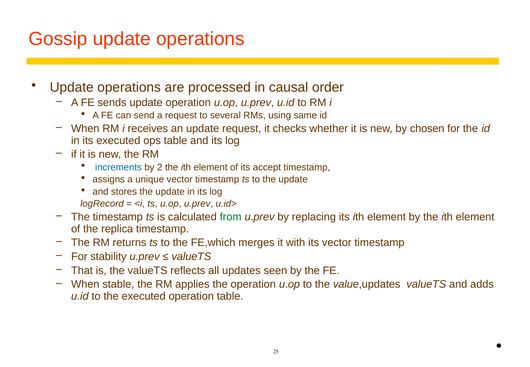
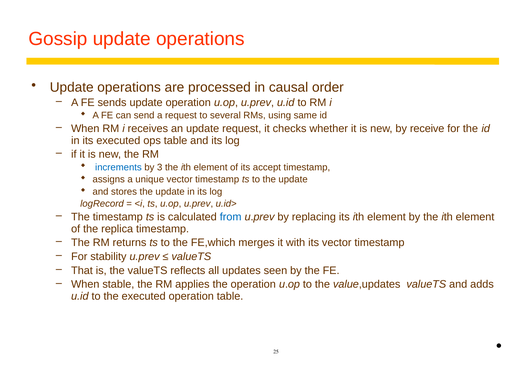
chosen: chosen -> receive
2: 2 -> 3
from colour: green -> blue
